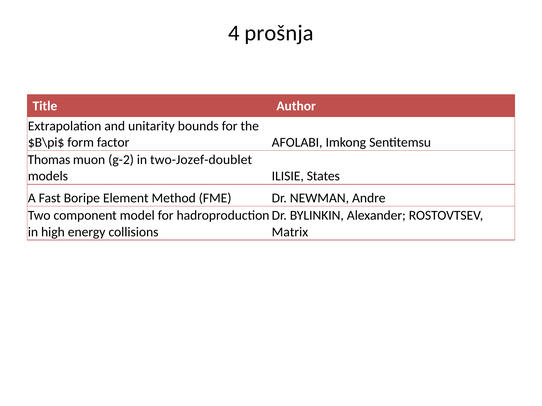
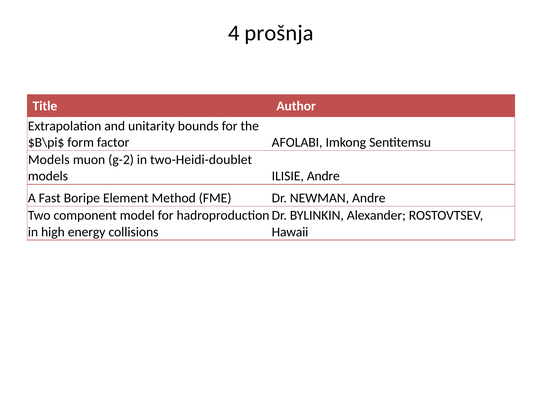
Thomas at (49, 160): Thomas -> Models
two-Jozef-doublet: two-Jozef-doublet -> two-Heidi-doublet
ILISIE States: States -> Andre
Matrix: Matrix -> Hawaii
